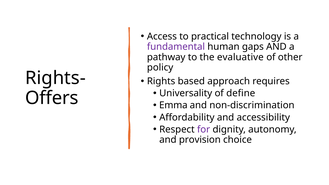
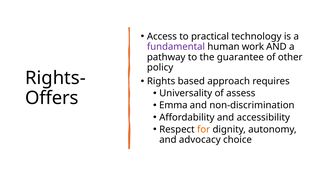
gaps: gaps -> work
evaluative: evaluative -> guarantee
define: define -> assess
for colour: purple -> orange
provision: provision -> advocacy
